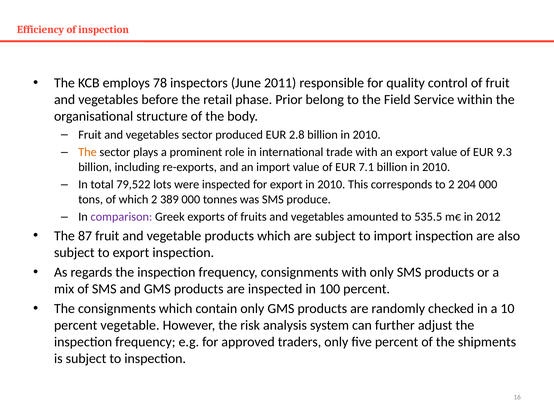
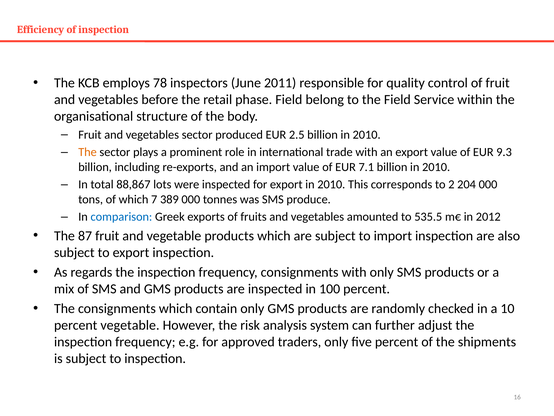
phase Prior: Prior -> Field
2.8: 2.8 -> 2.5
79,522: 79,522 -> 88,867
which 2: 2 -> 7
comparison colour: purple -> blue
